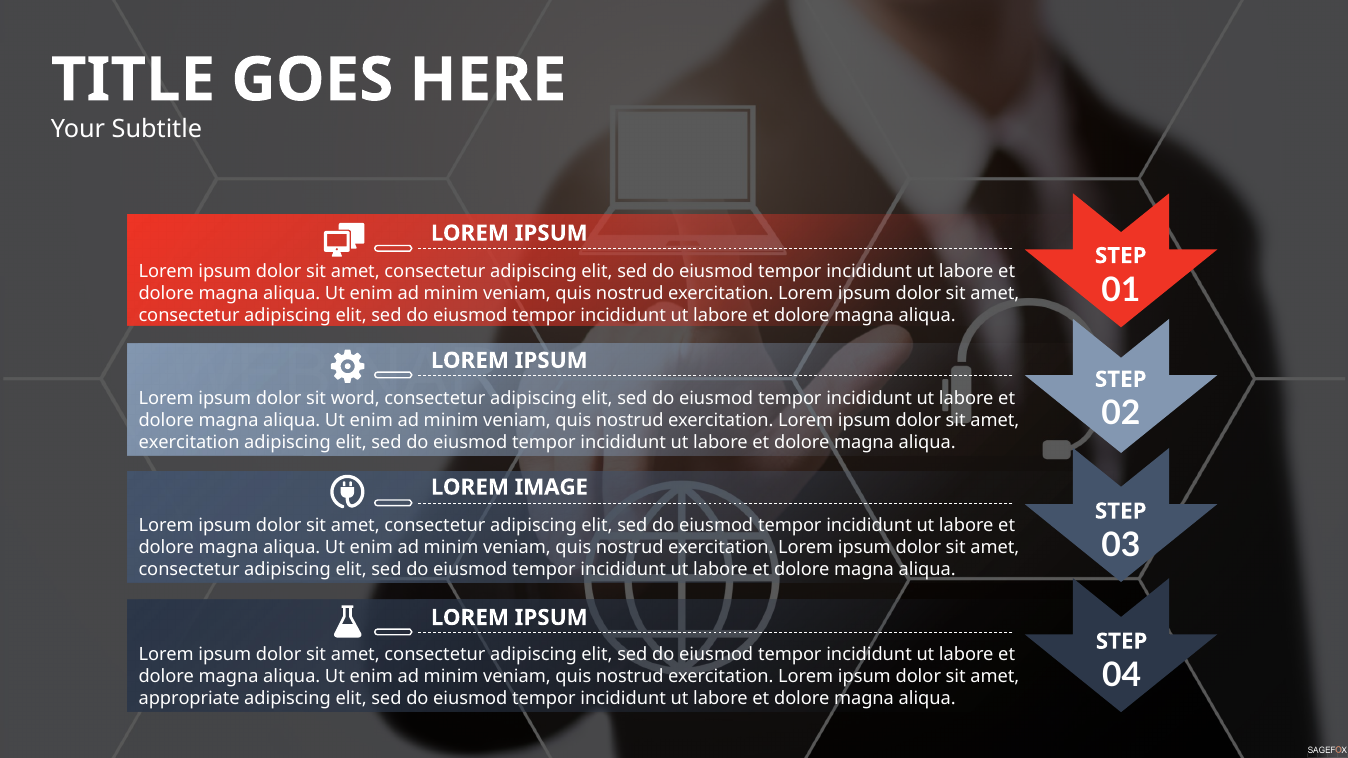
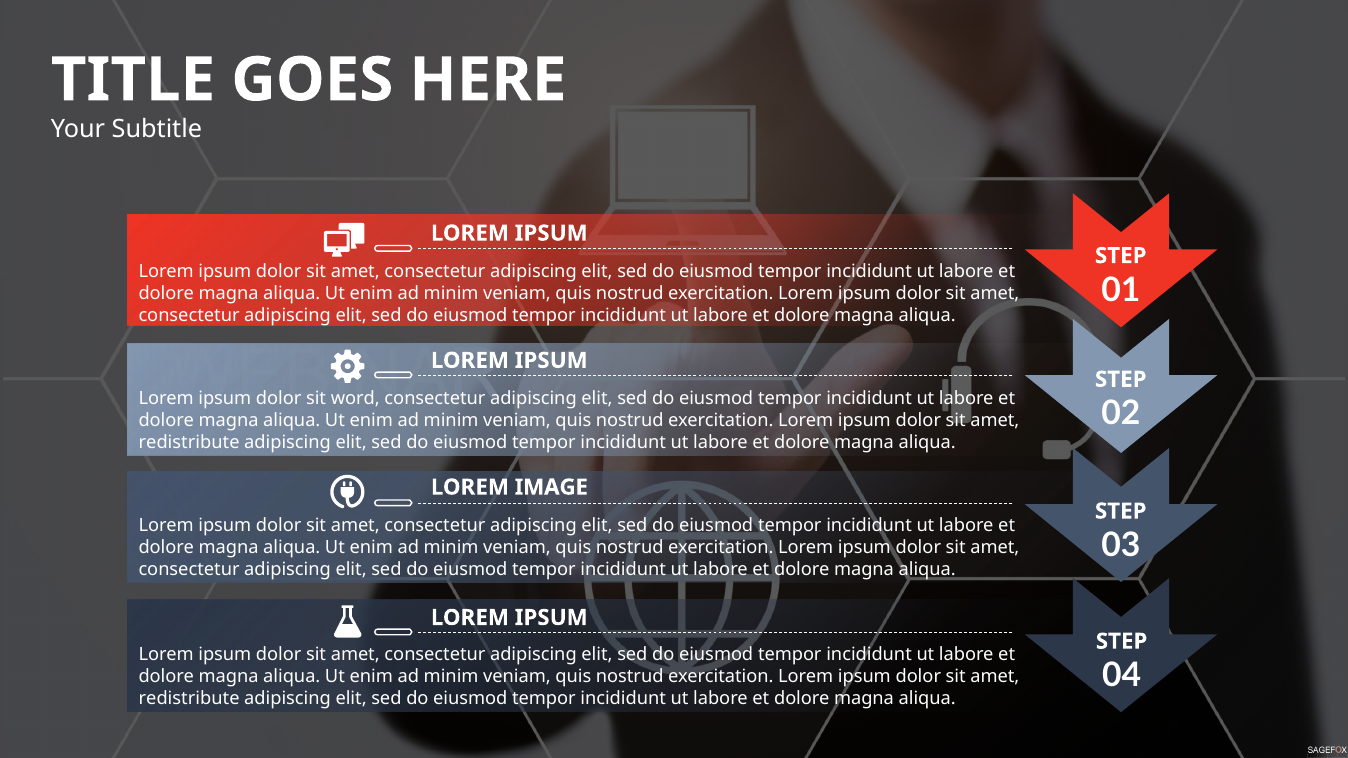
exercitation at (189, 443): exercitation -> redistribute
appropriate at (189, 699): appropriate -> redistribute
